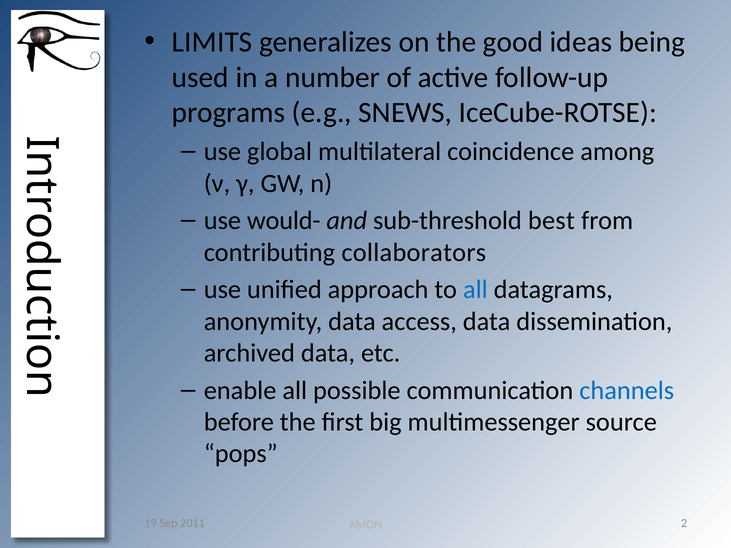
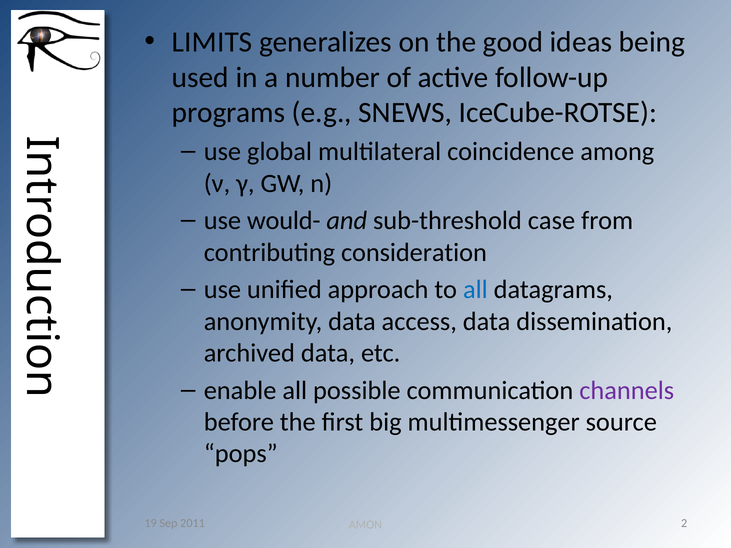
best: best -> case
collaborators: collaborators -> consideration
channels colour: blue -> purple
